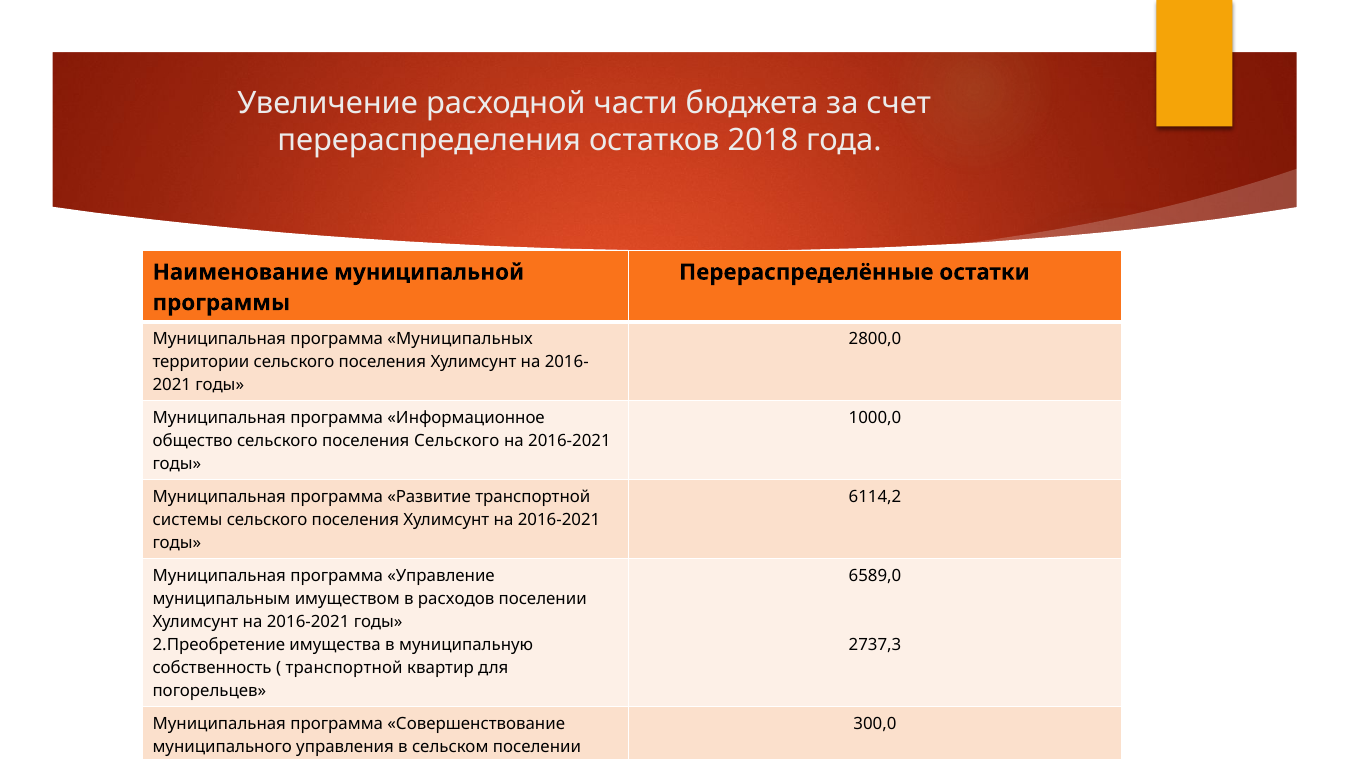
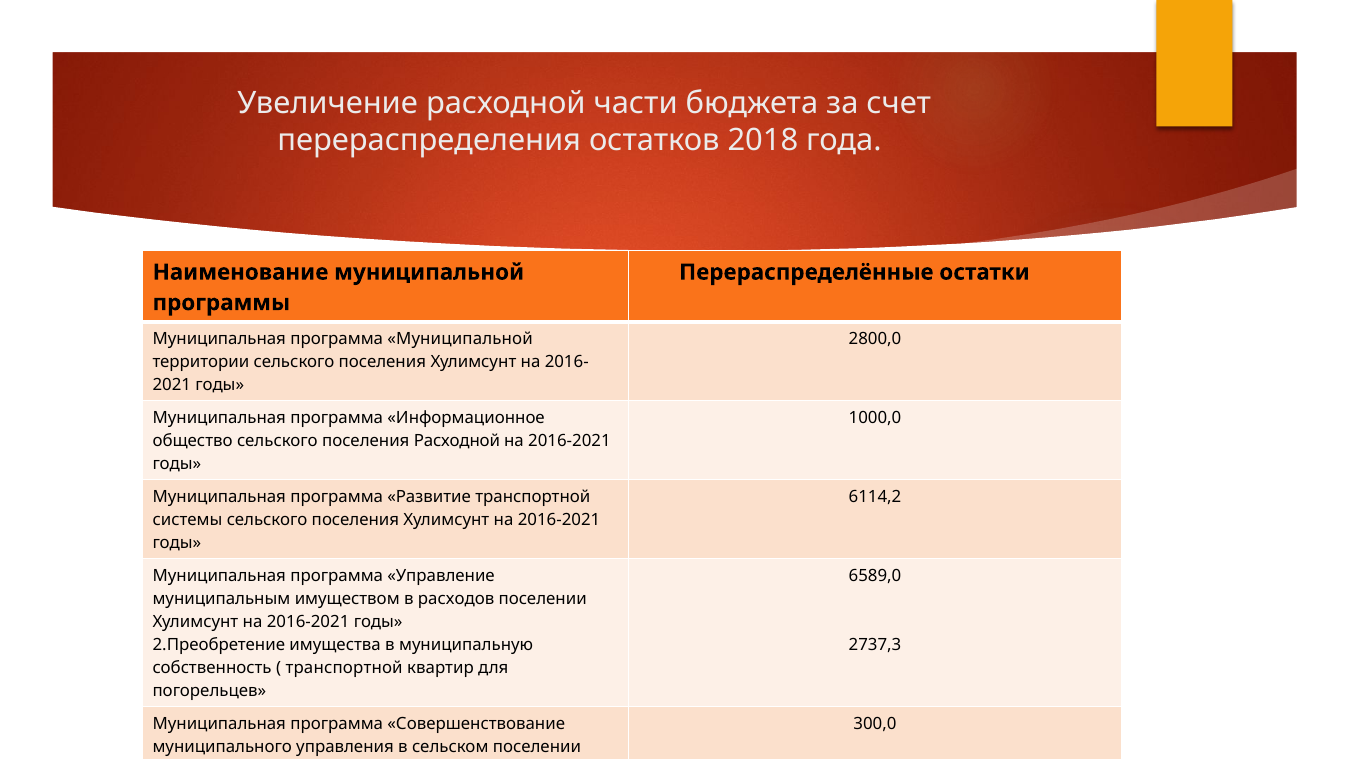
программа Муниципальных: Муниципальных -> Муниципальной
поселения Сельского: Сельского -> Расходной
